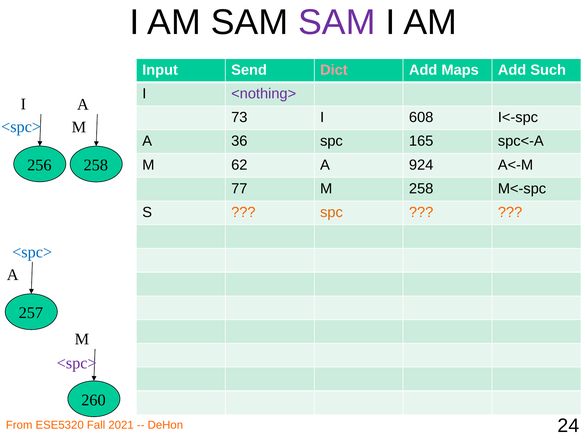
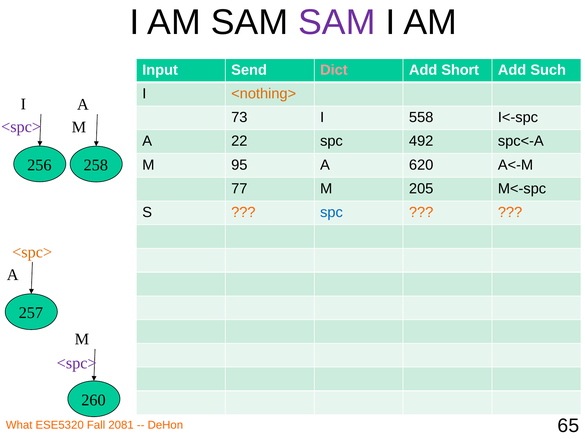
Maps: Maps -> Short
<nothing> colour: purple -> orange
608: 608 -> 558
<spc> at (21, 127) colour: blue -> purple
36: 36 -> 22
165: 165 -> 492
62: 62 -> 95
924: 924 -> 620
M 258: 258 -> 205
spc at (331, 212) colour: orange -> blue
<spc> at (32, 252) colour: blue -> orange
From: From -> What
2021: 2021 -> 2081
24: 24 -> 65
